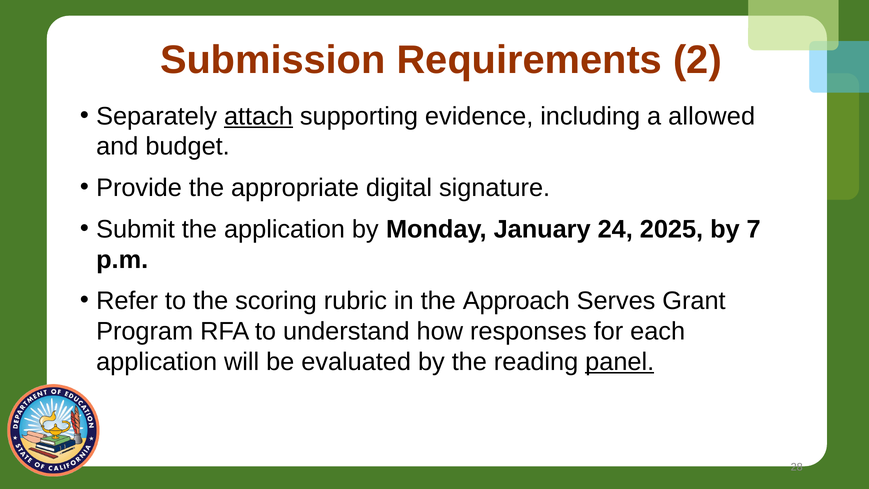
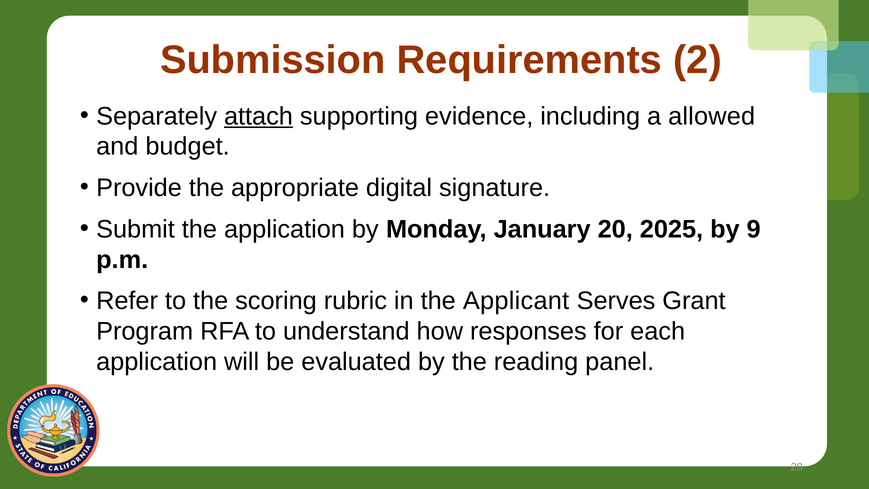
24: 24 -> 20
7: 7 -> 9
Approach: Approach -> Applicant
panel underline: present -> none
